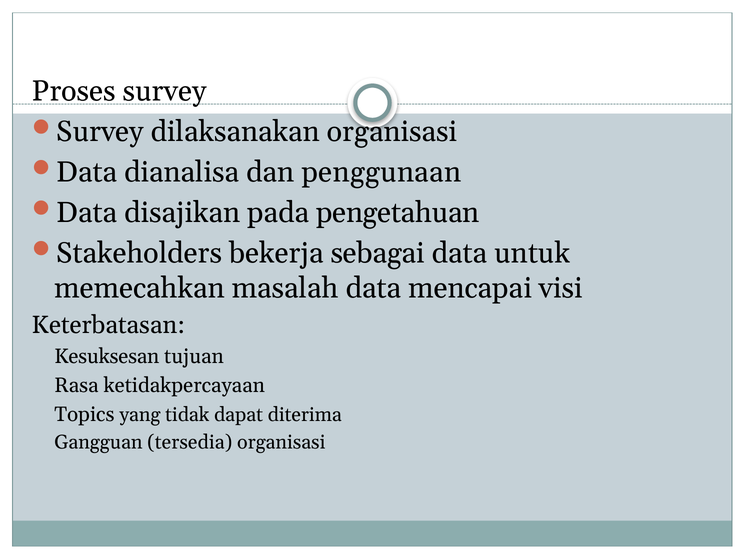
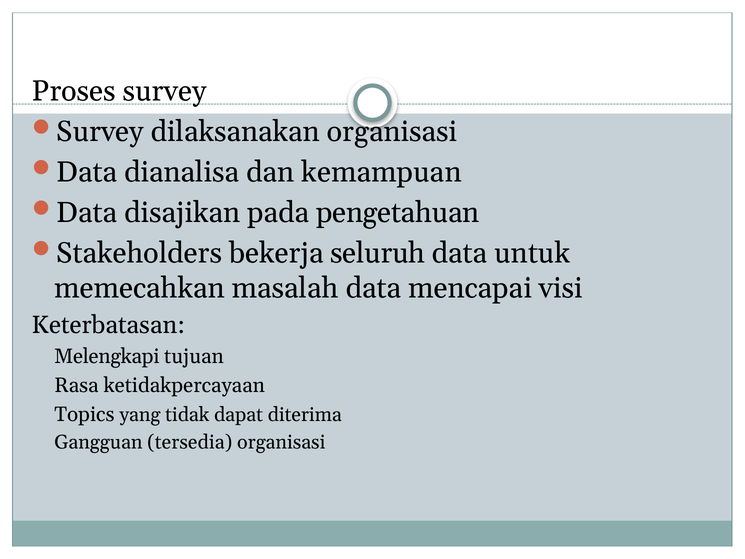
penggunaan: penggunaan -> kemampuan
sebagai: sebagai -> seluruh
Kesuksesan: Kesuksesan -> Melengkapi
